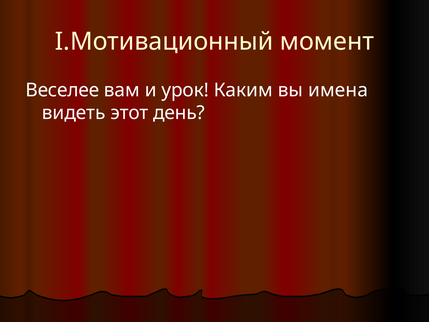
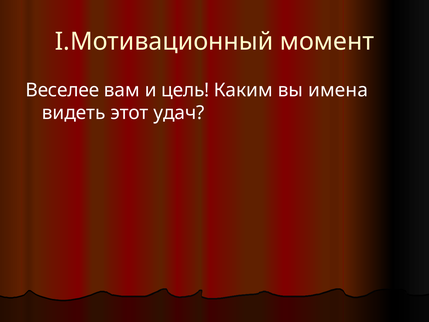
урок: урок -> цель
день: день -> удач
